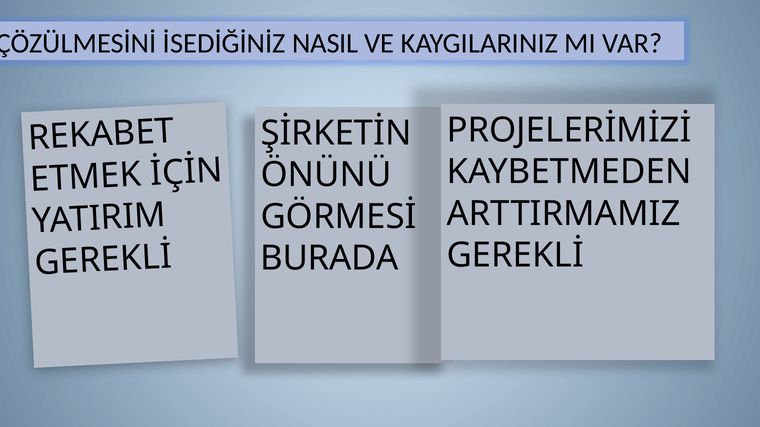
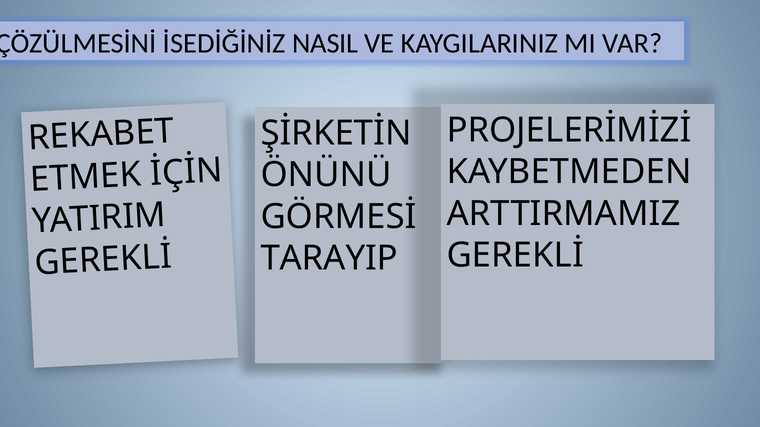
BURADA: BURADA -> TARAYIP
